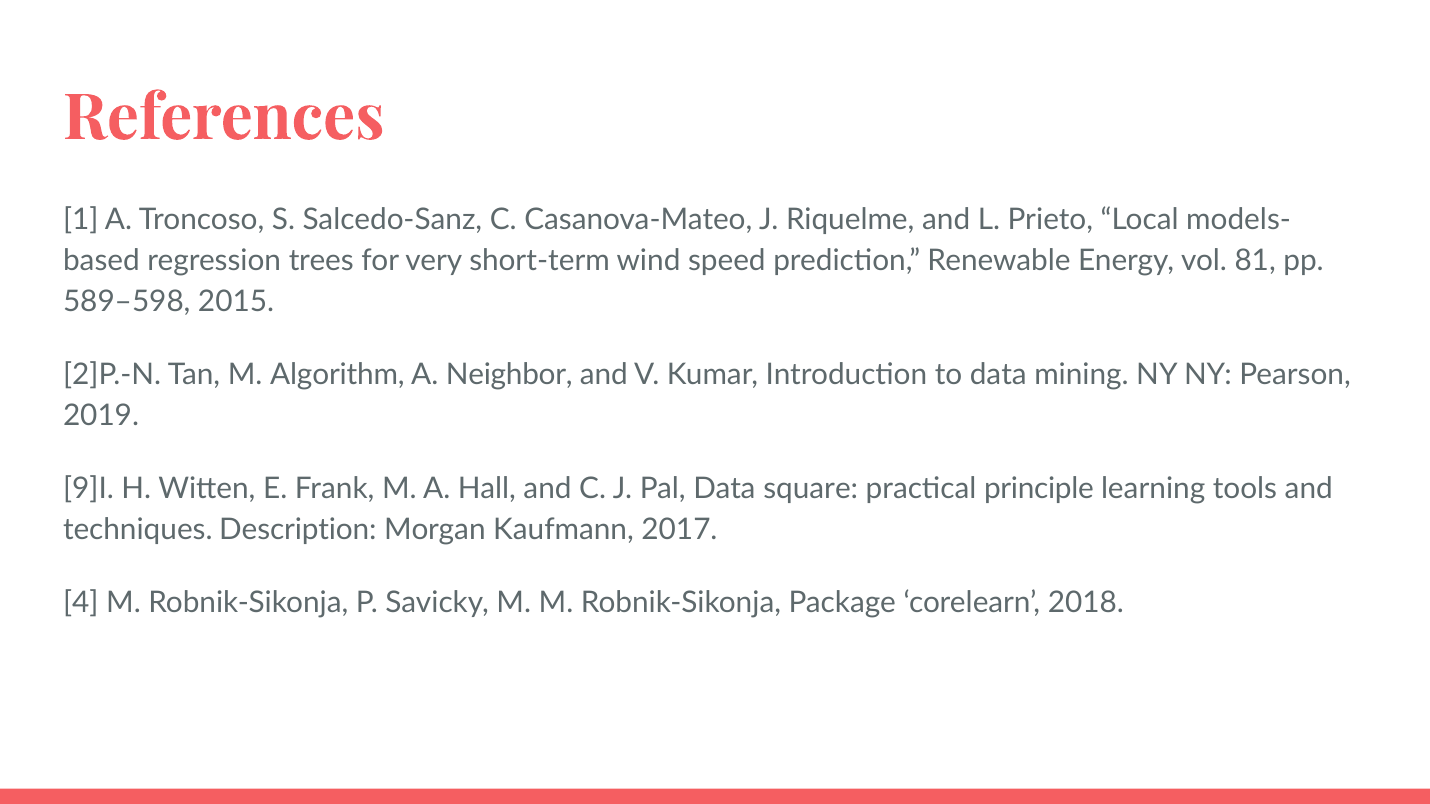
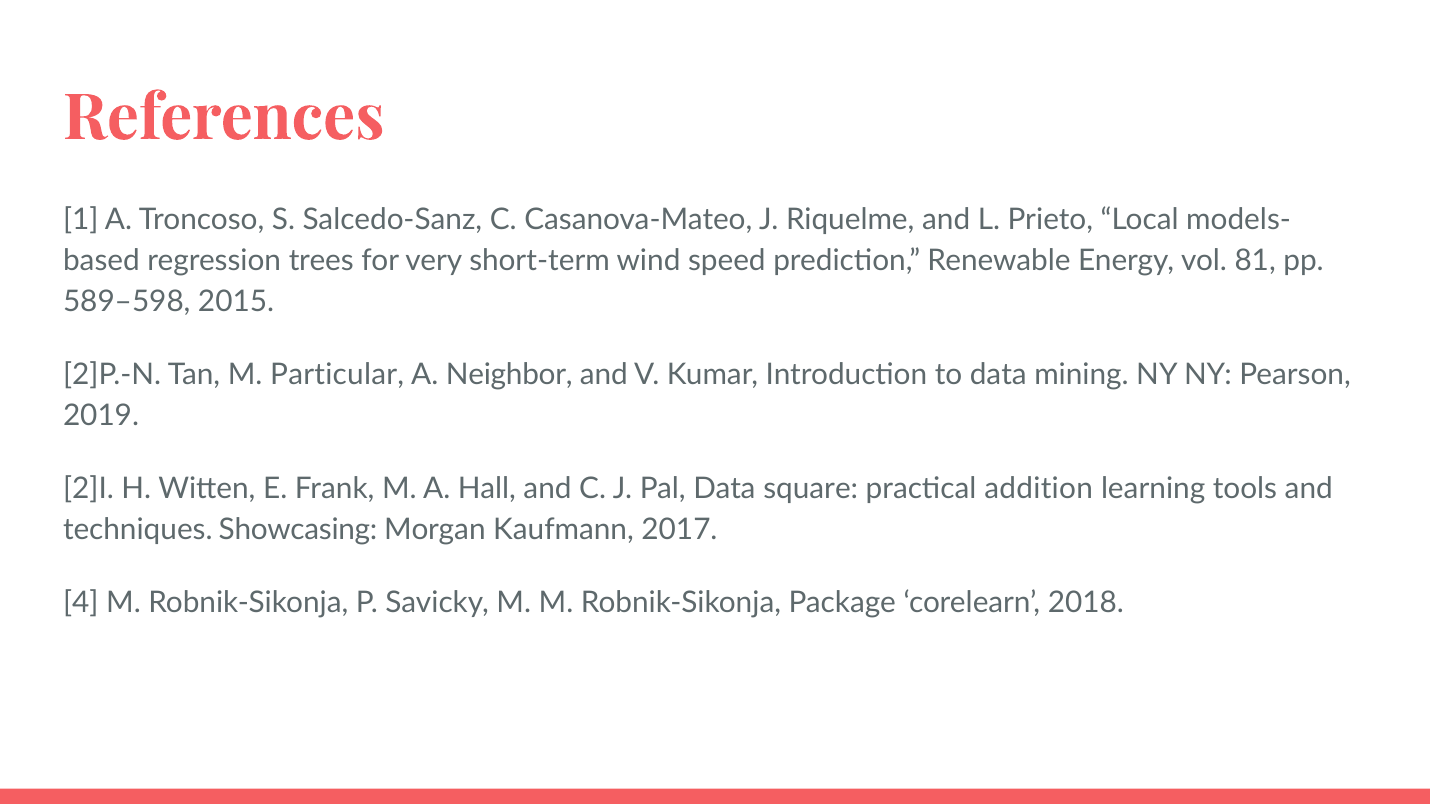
Algorithm: Algorithm -> Particular
9]I: 9]I -> 2]I
principle: principle -> addition
Description: Description -> Showcasing
